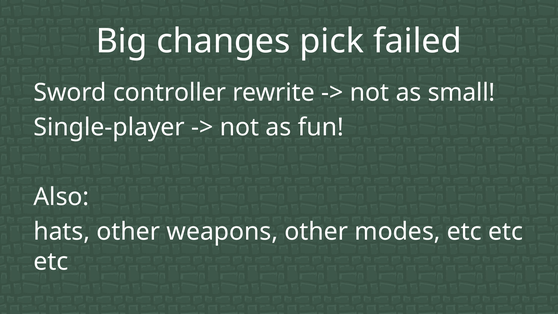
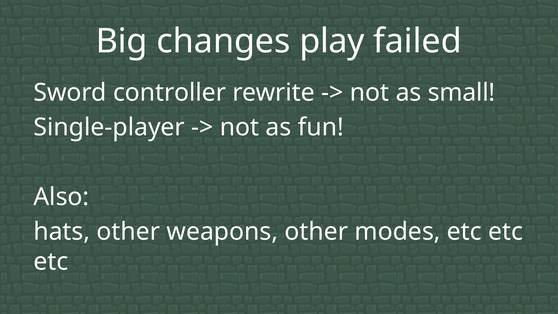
pick: pick -> play
